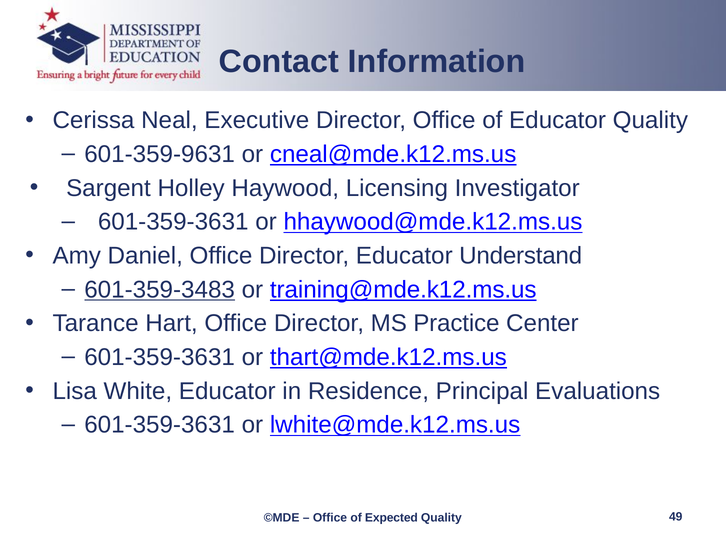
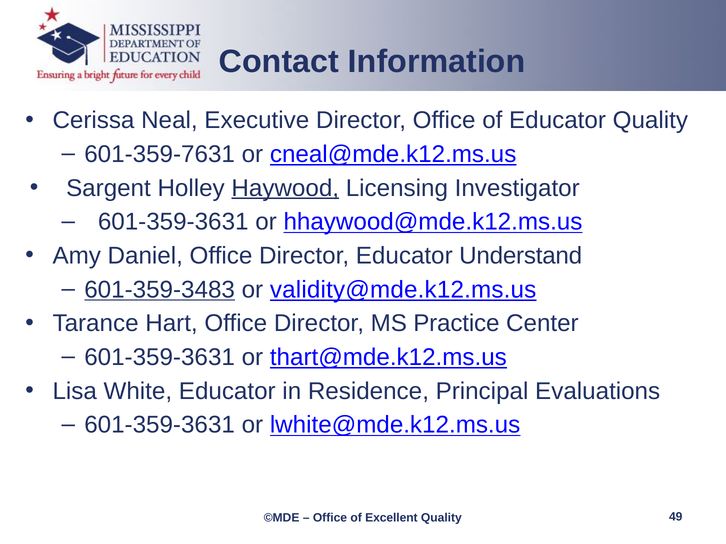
601-359-9631: 601-359-9631 -> 601-359-7631
Haywood underline: none -> present
training@mde.k12.ms.us: training@mde.k12.ms.us -> validity@mde.k12.ms.us
Expected: Expected -> Excellent
